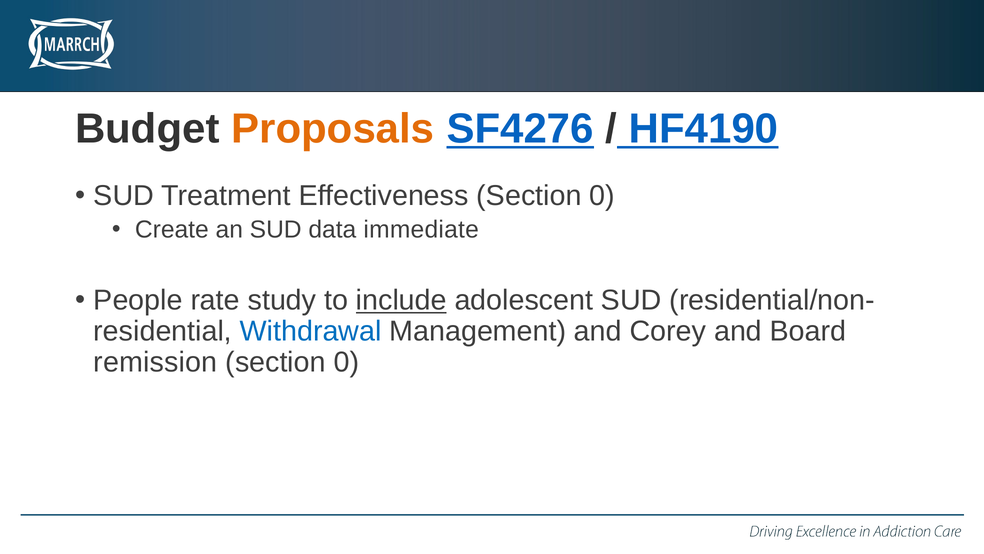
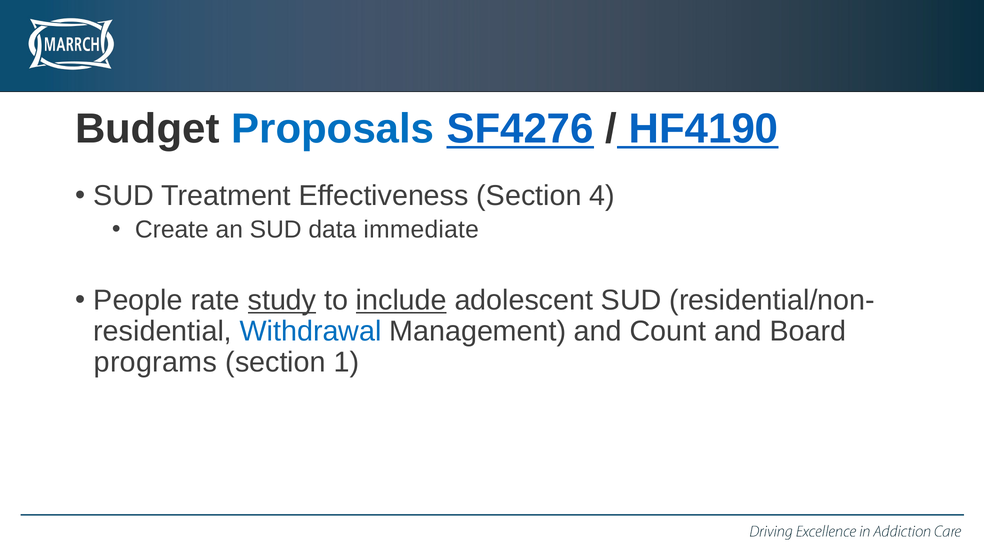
Proposals colour: orange -> blue
Effectiveness Section 0: 0 -> 4
study underline: none -> present
Corey: Corey -> Count
remission: remission -> programs
0 at (346, 362): 0 -> 1
